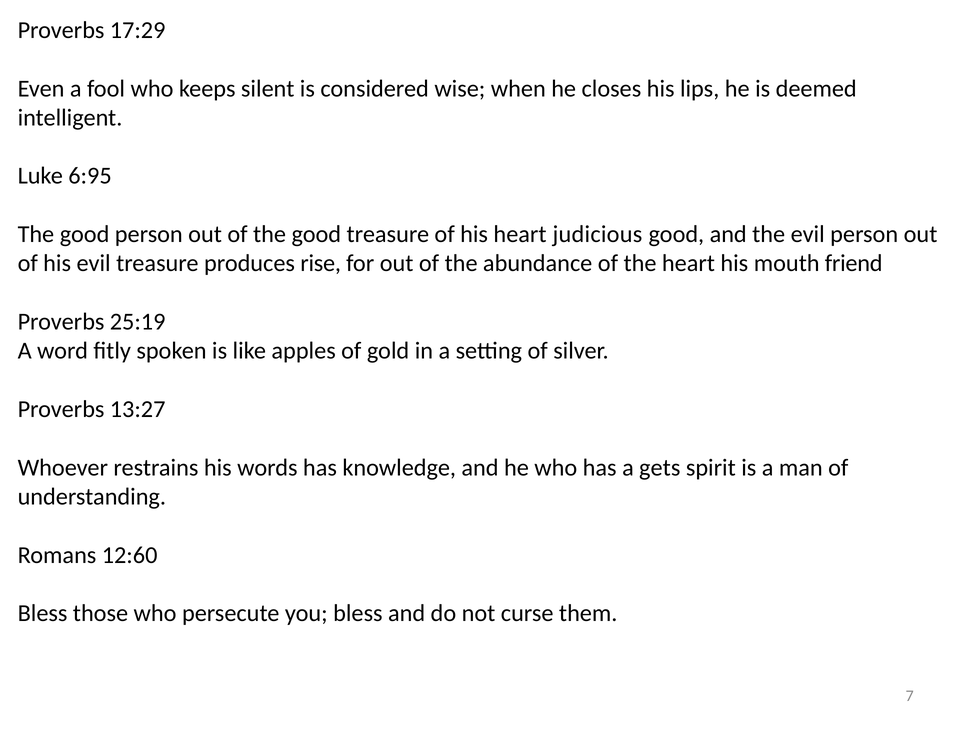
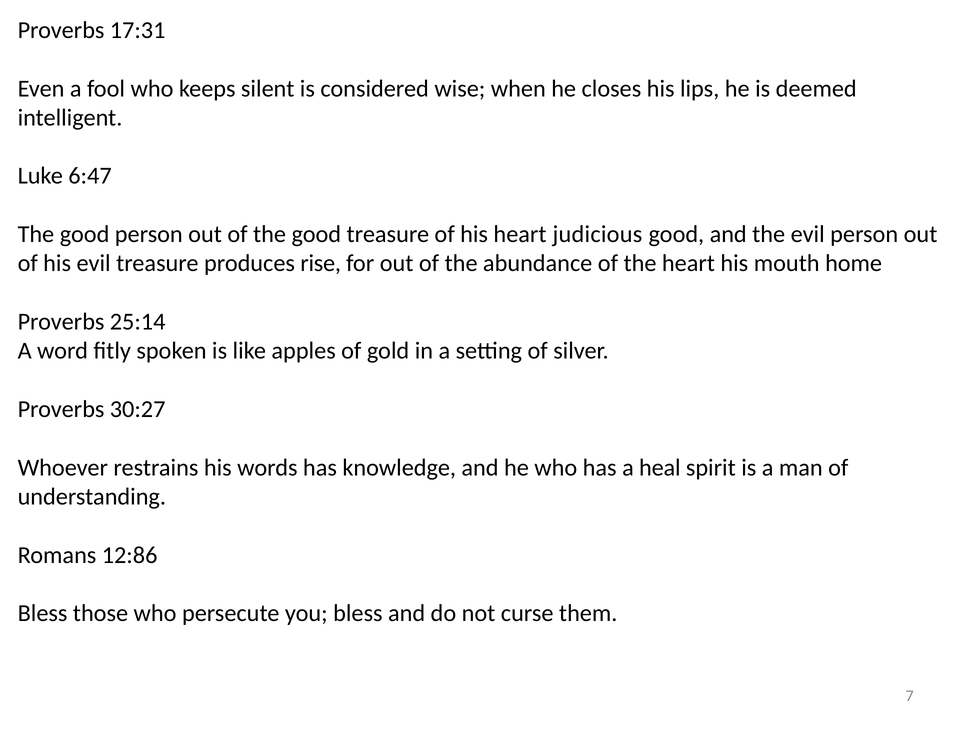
17:29: 17:29 -> 17:31
6:95: 6:95 -> 6:47
friend: friend -> home
25:19: 25:19 -> 25:14
13:27: 13:27 -> 30:27
gets: gets -> heal
12:60: 12:60 -> 12:86
